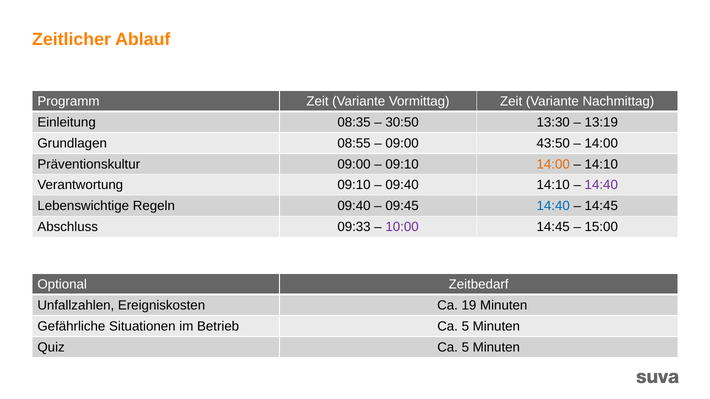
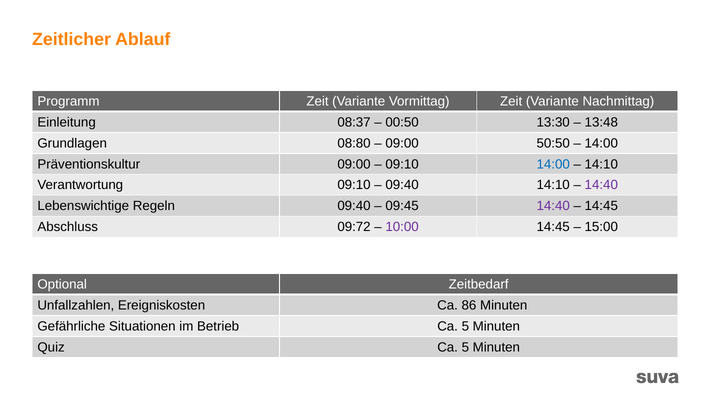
08:35: 08:35 -> 08:37
30:50: 30:50 -> 00:50
13:19: 13:19 -> 13:48
08:55: 08:55 -> 08:80
43:50: 43:50 -> 50:50
14:00 at (553, 164) colour: orange -> blue
14:40 at (553, 206) colour: blue -> purple
09:33: 09:33 -> 09:72
19: 19 -> 86
